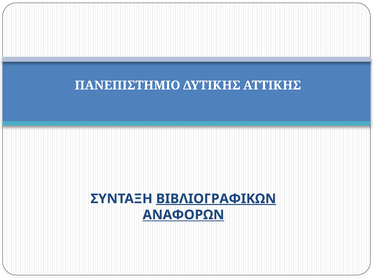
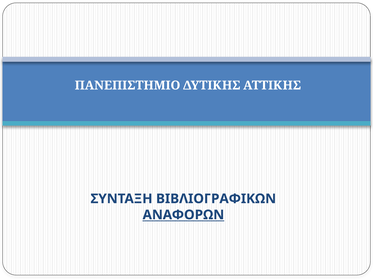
ΒΙΒΛΙΟΓΡΑΦΙΚΩΝ underline: present -> none
